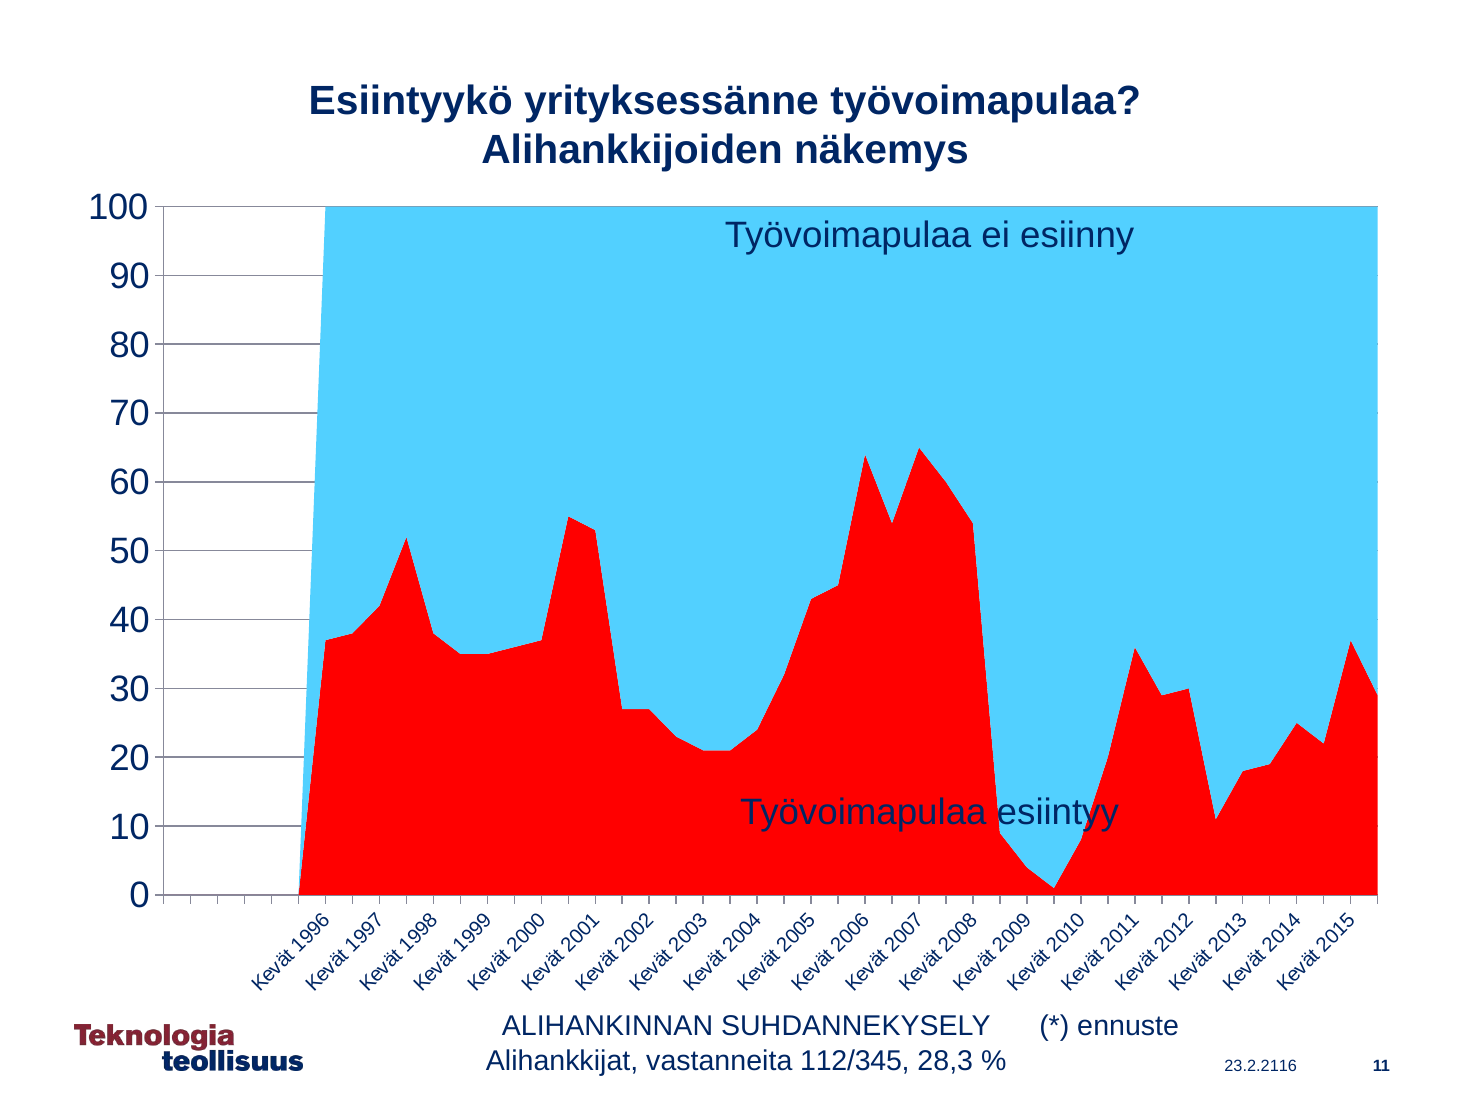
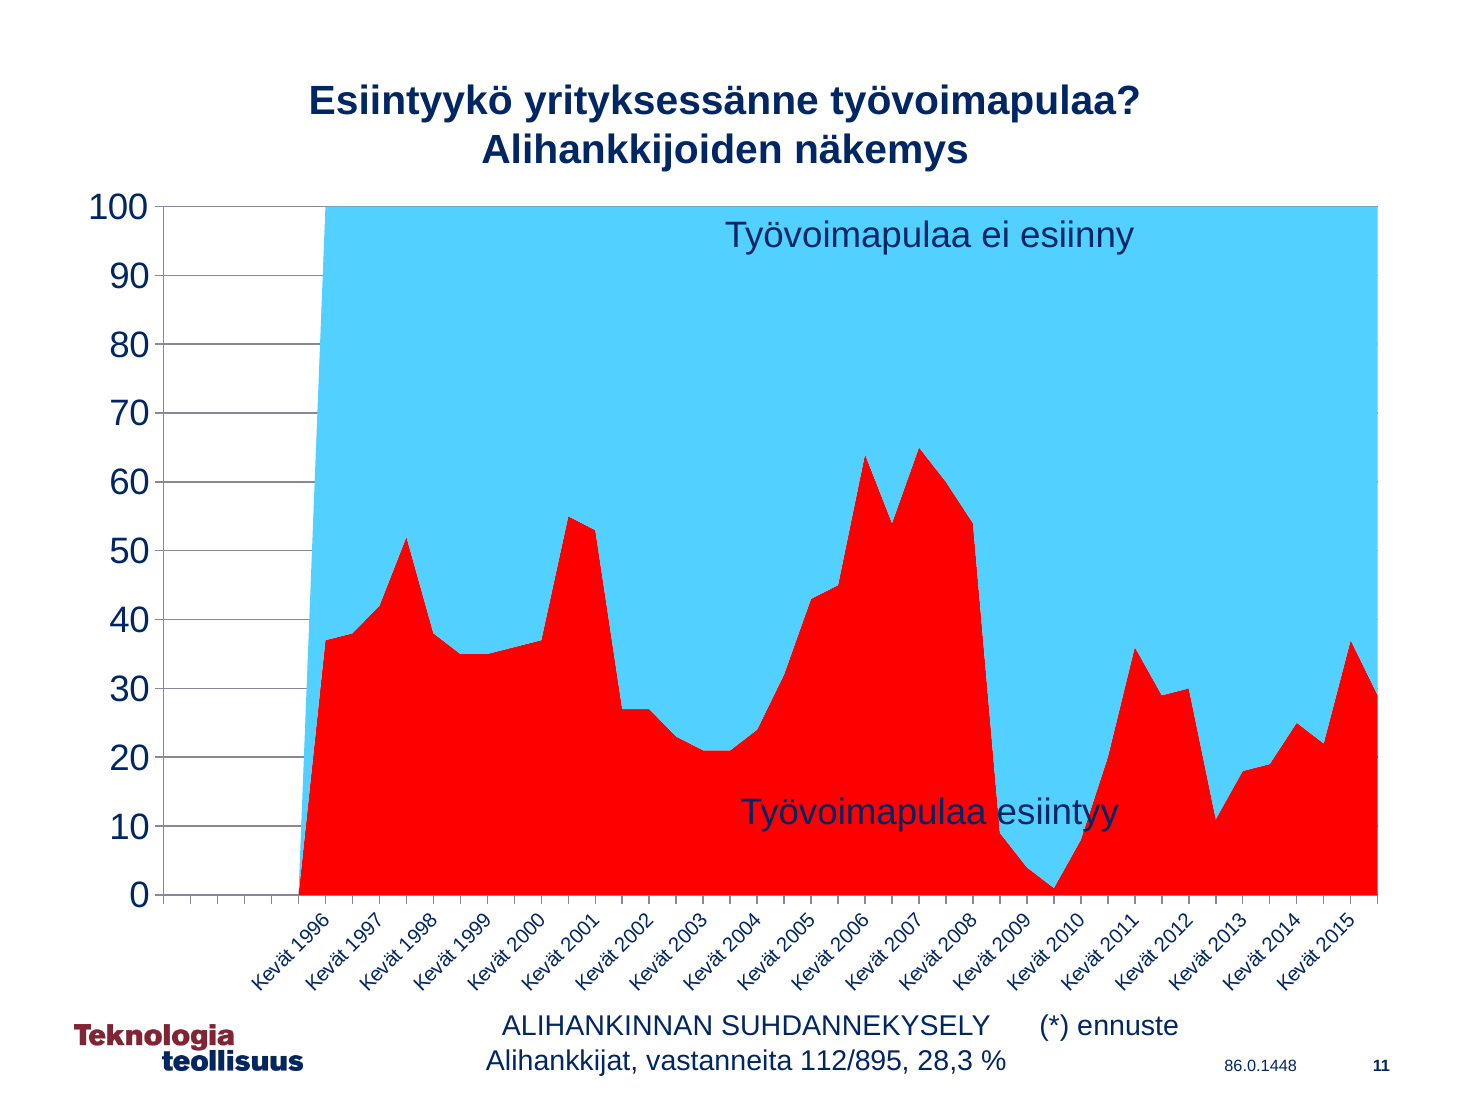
112/345: 112/345 -> 112/895
23.2.2116: 23.2.2116 -> 86.0.1448
